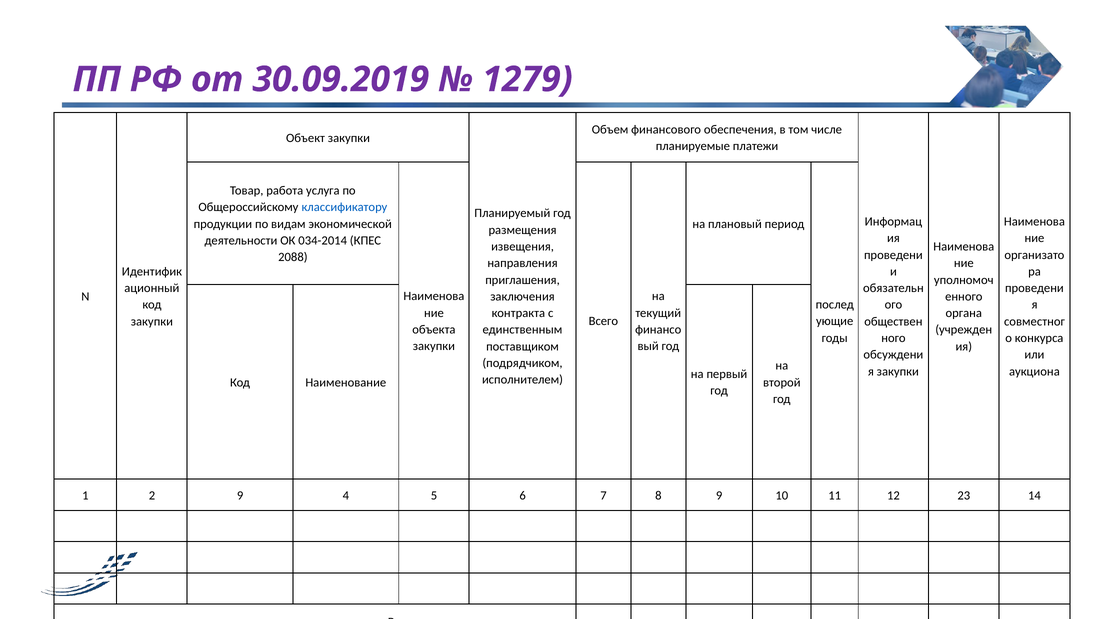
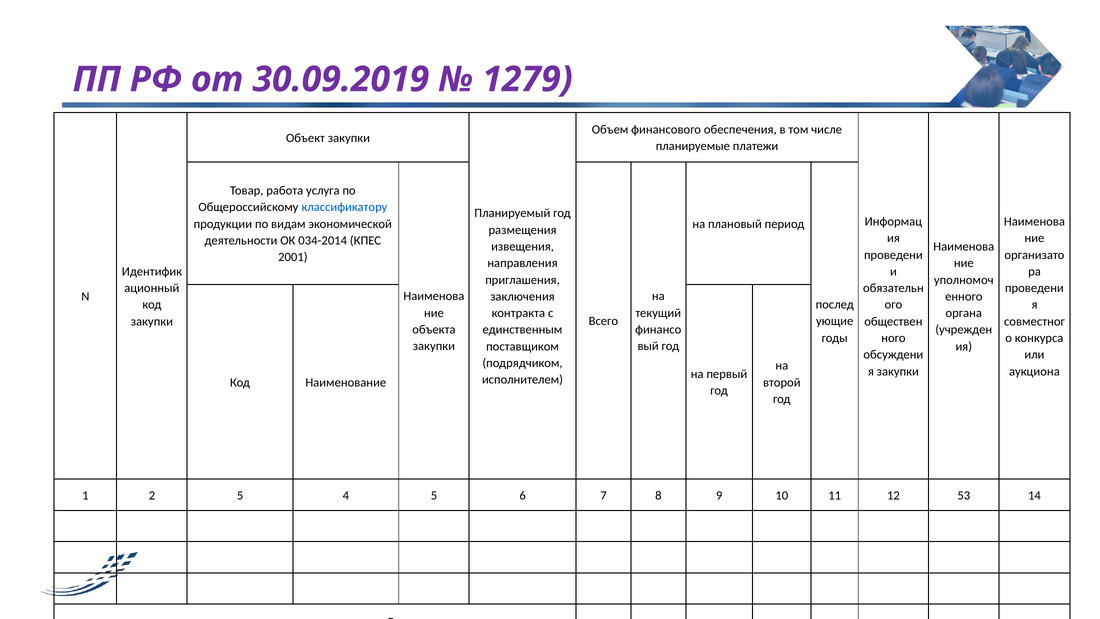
2088: 2088 -> 2001
2 9: 9 -> 5
23: 23 -> 53
